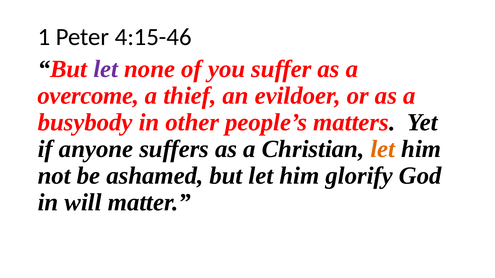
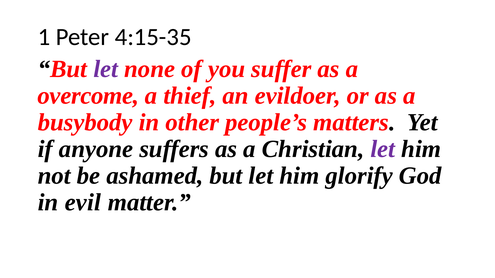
4:15-46: 4:15-46 -> 4:15-35
let at (383, 149) colour: orange -> purple
will: will -> evil
